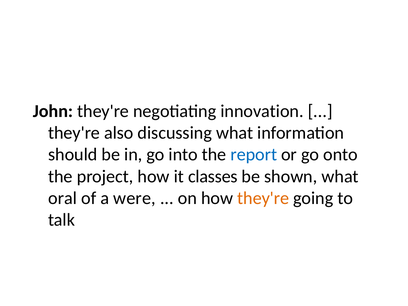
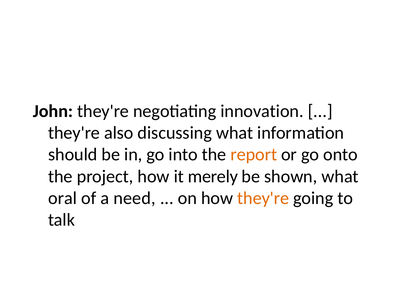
report colour: blue -> orange
classes: classes -> merely
were: were -> need
